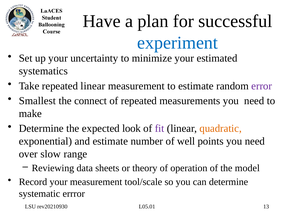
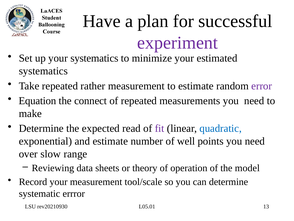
experiment colour: blue -> purple
your uncertainty: uncertainty -> systematics
repeated linear: linear -> rather
Smallest: Smallest -> Equation
look: look -> read
quadratic colour: orange -> blue
